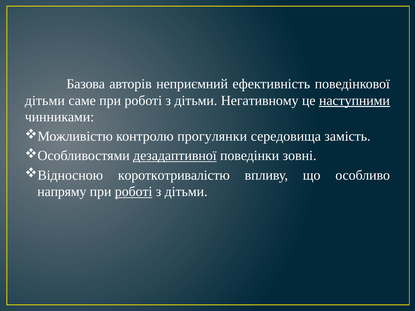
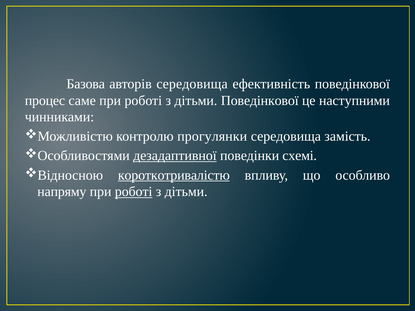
авторів неприємний: неприємний -> середовища
дітьми at (45, 101): дітьми -> процес
дітьми Негативному: Негативному -> Поведінкової
наступними underline: present -> none
зовні: зовні -> схемі
короткотривалістю underline: none -> present
